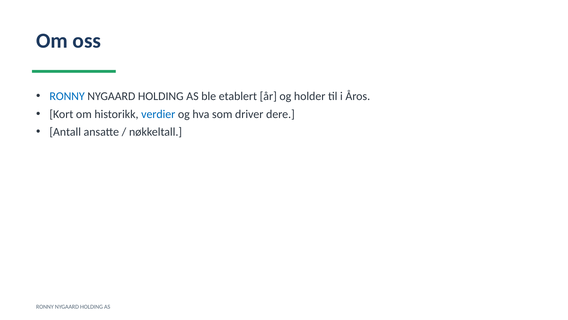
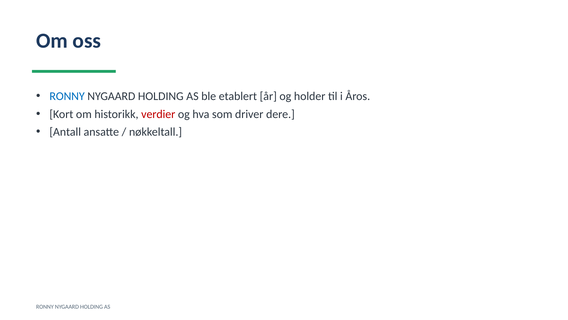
verdier colour: blue -> red
